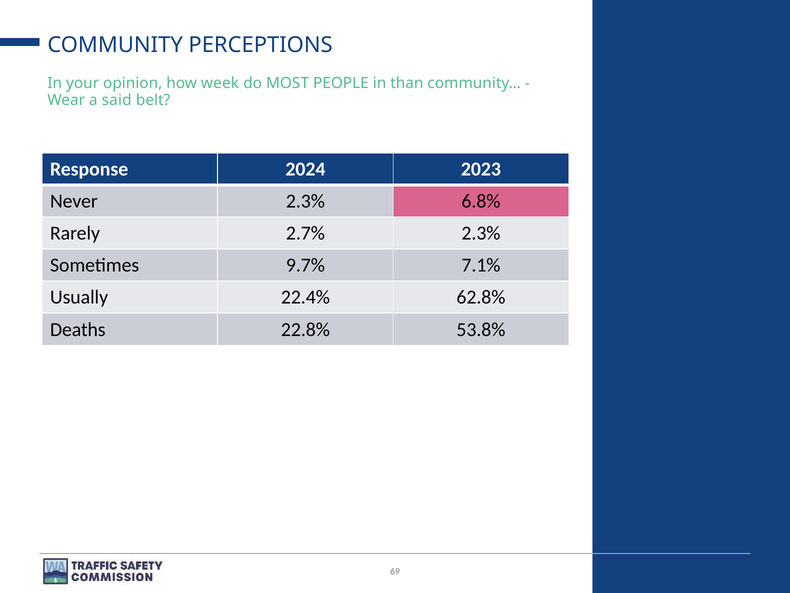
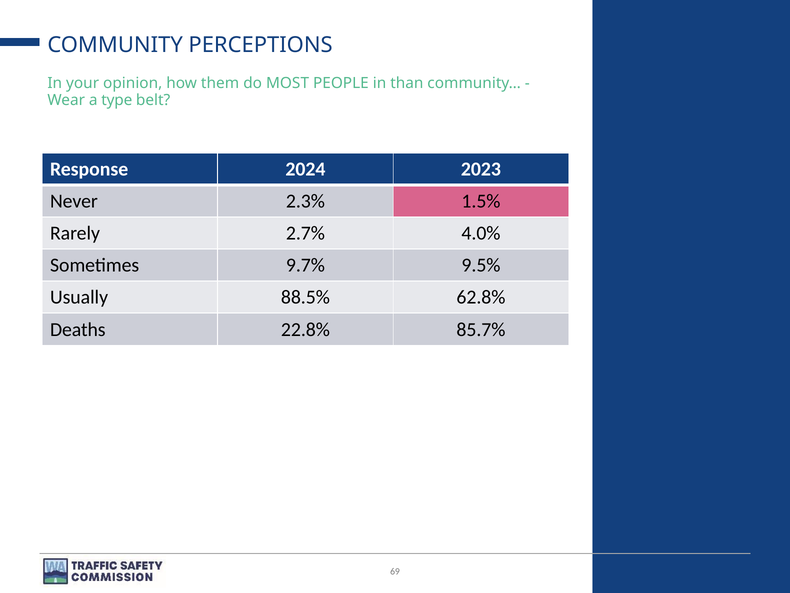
week: week -> them
said: said -> type
6.8%: 6.8% -> 1.5%
2.7% 2.3%: 2.3% -> 4.0%
7.1%: 7.1% -> 9.5%
22.4%: 22.4% -> 88.5%
53.8%: 53.8% -> 85.7%
